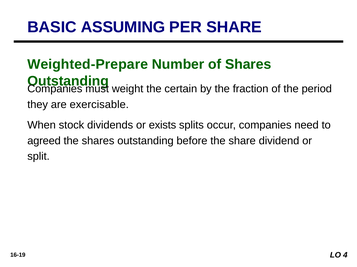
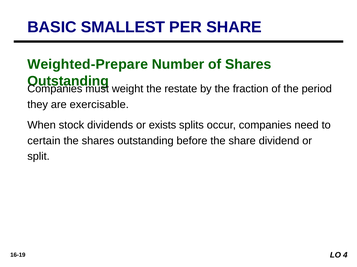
ASSUMING: ASSUMING -> SMALLEST
certain: certain -> restate
agreed: agreed -> certain
